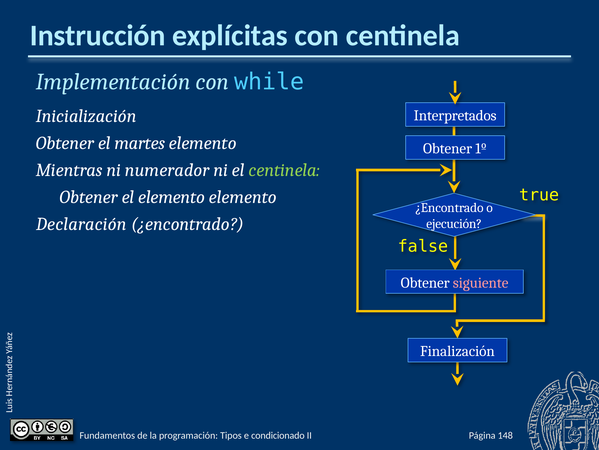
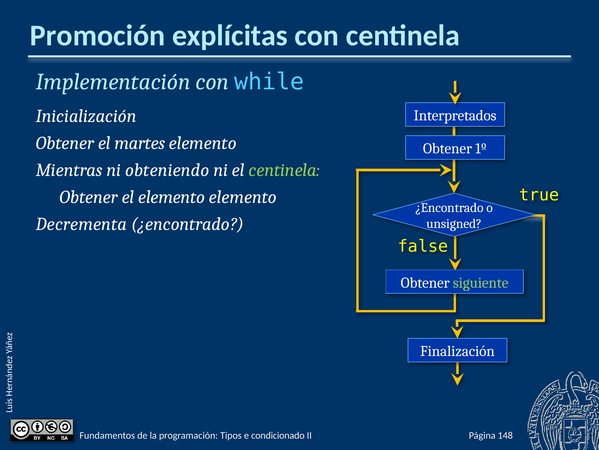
Instrucción: Instrucción -> Promoción
numerador: numerador -> obteniendo
Declaración: Declaración -> Decrementa
ejecución: ejecución -> unsigned
siguiente colour: pink -> light green
